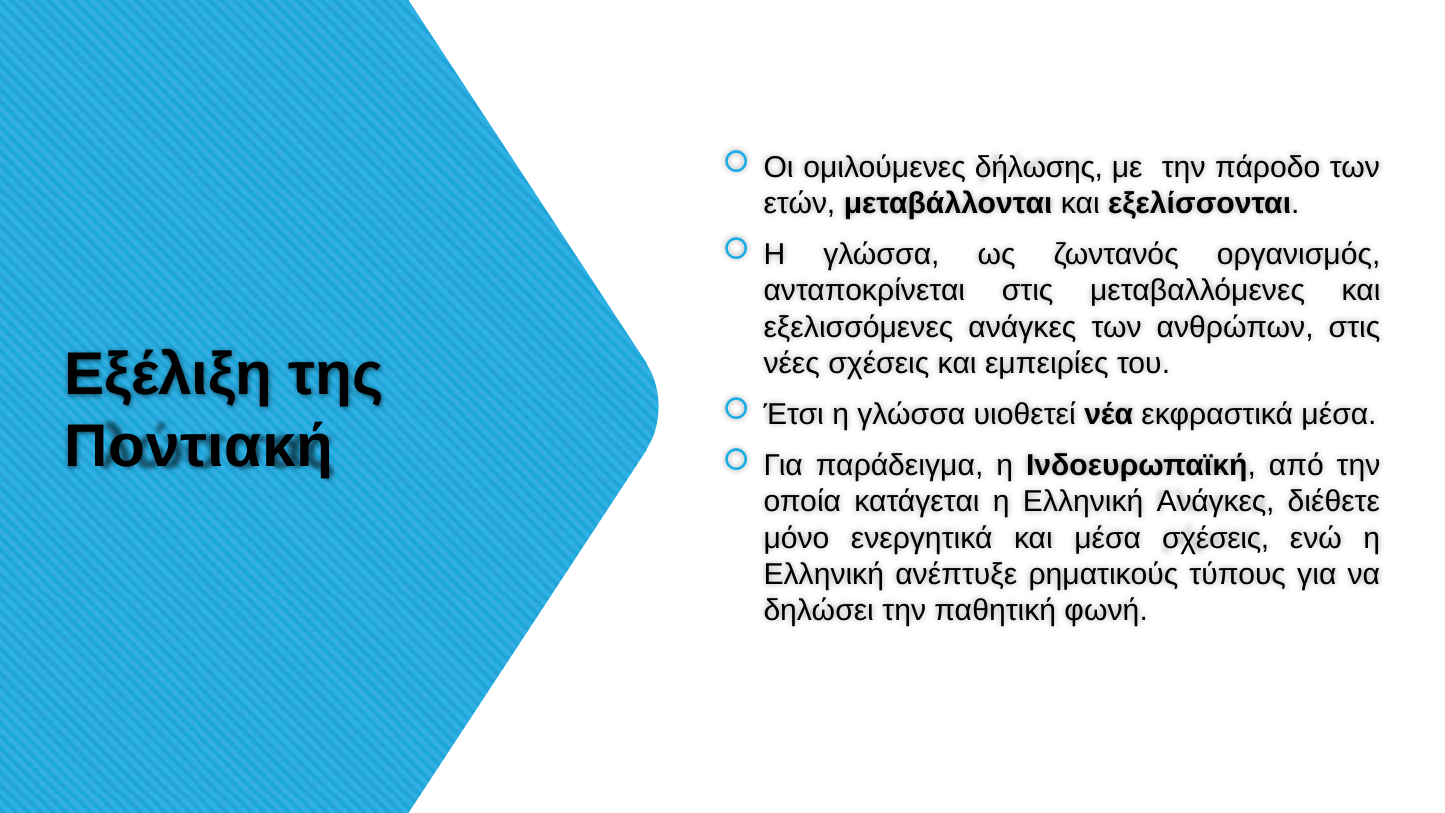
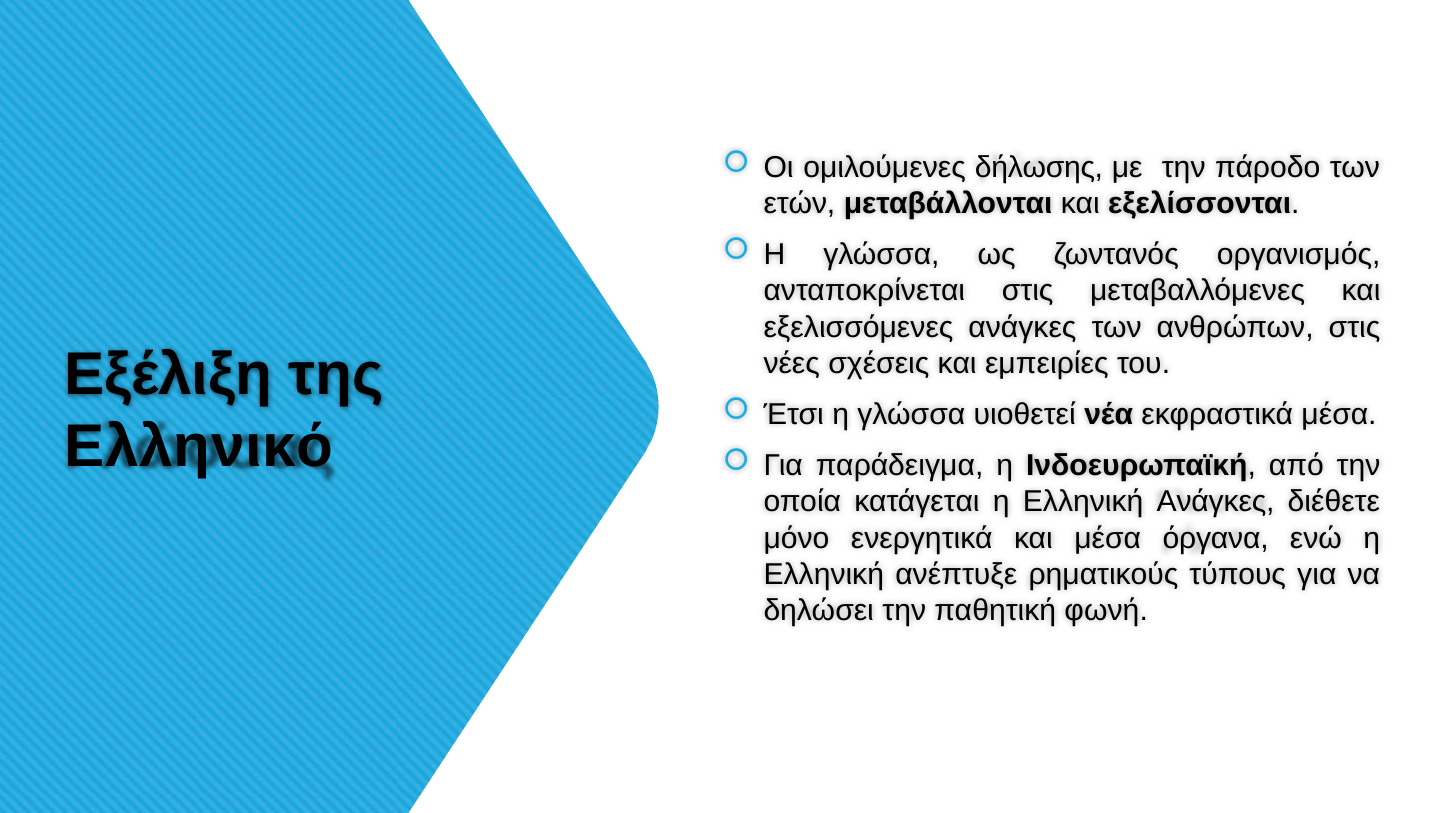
Ποντιακή: Ποντιακή -> Ελληνικό
μέσα σχέσεις: σχέσεις -> όργανα
